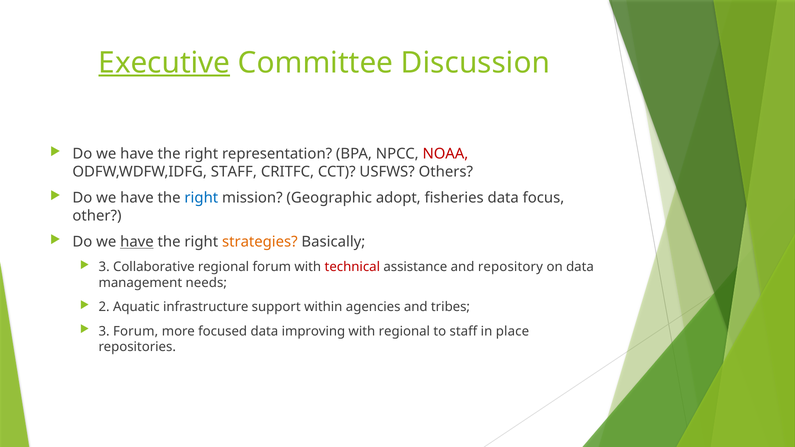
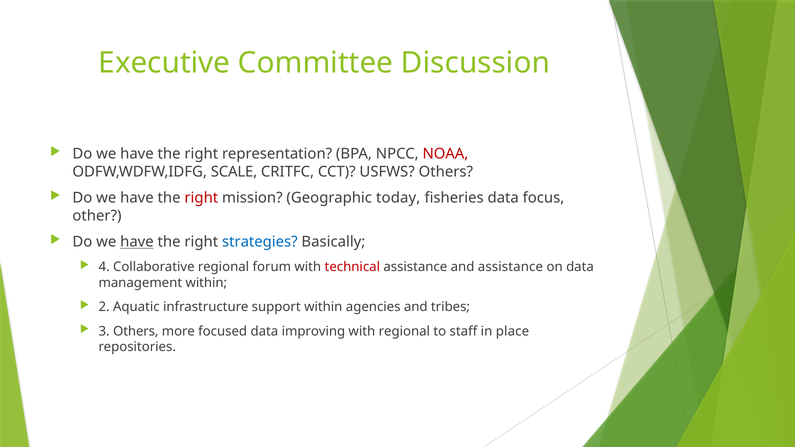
Executive underline: present -> none
ODFW,WDFW,IDFG STAFF: STAFF -> SCALE
right at (201, 198) colour: blue -> red
adopt: adopt -> today
strategies colour: orange -> blue
3 at (104, 267): 3 -> 4
and repository: repository -> assistance
management needs: needs -> within
3 Forum: Forum -> Others
